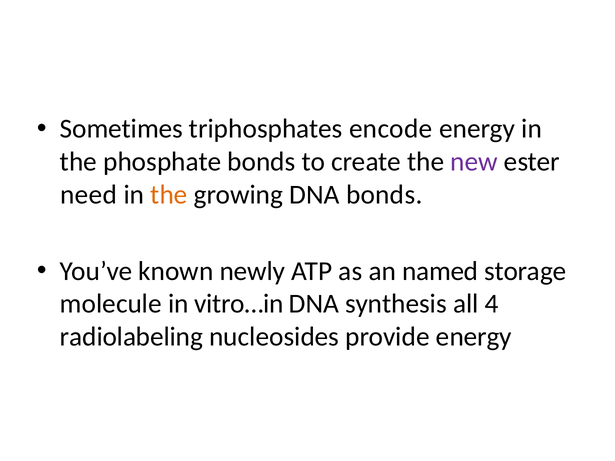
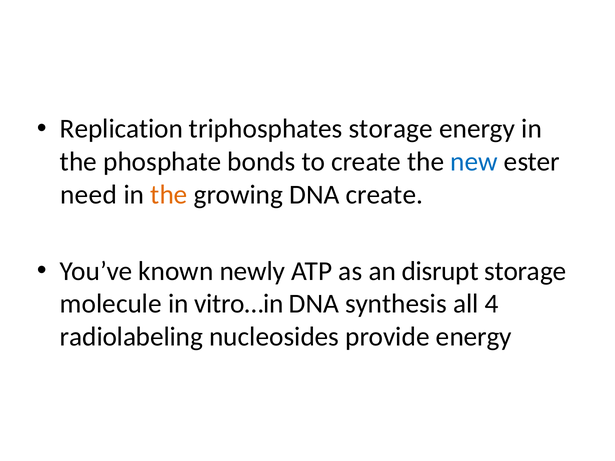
Sometimes: Sometimes -> Replication
triphosphates encode: encode -> storage
new colour: purple -> blue
DNA bonds: bonds -> create
named: named -> disrupt
